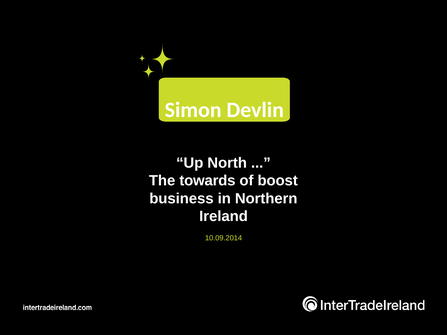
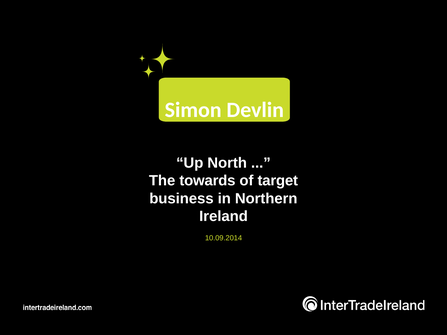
boost: boost -> target
